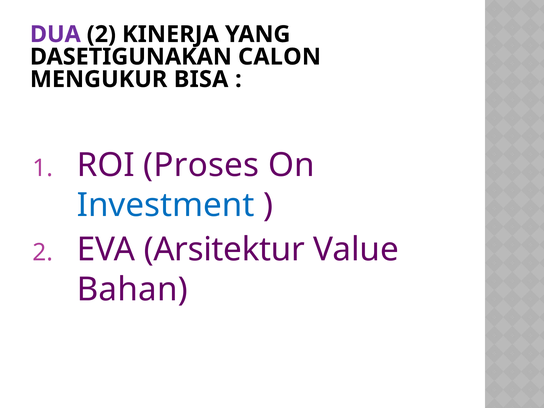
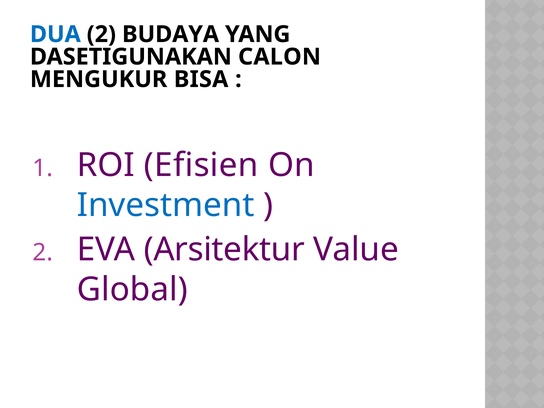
DUA colour: purple -> blue
KINERJA: KINERJA -> BUDAYA
Proses: Proses -> Efisien
Bahan: Bahan -> Global
